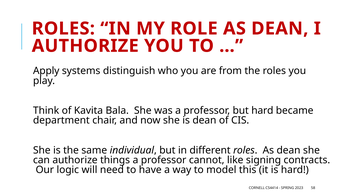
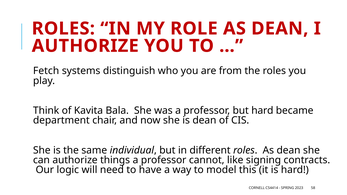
Apply: Apply -> Fetch
